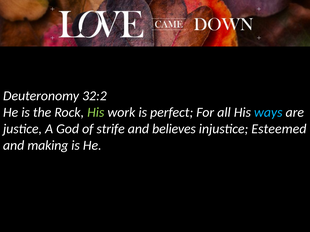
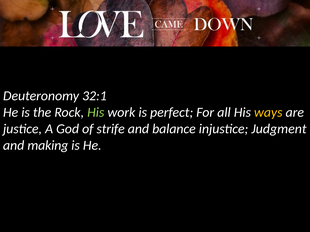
32:2: 32:2 -> 32:1
ways colour: light blue -> yellow
believes: believes -> balance
Esteemed: Esteemed -> Judgment
